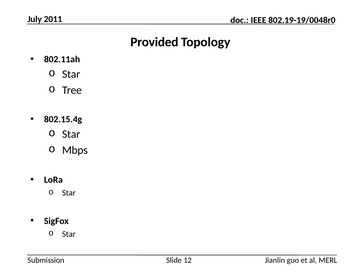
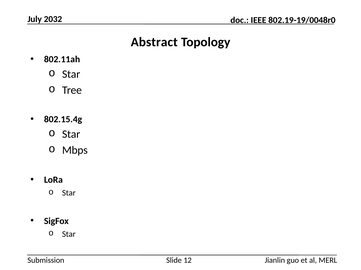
2011: 2011 -> 2032
Provided: Provided -> Abstract
